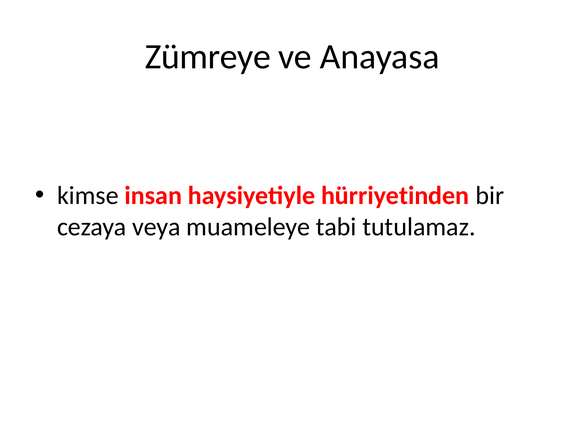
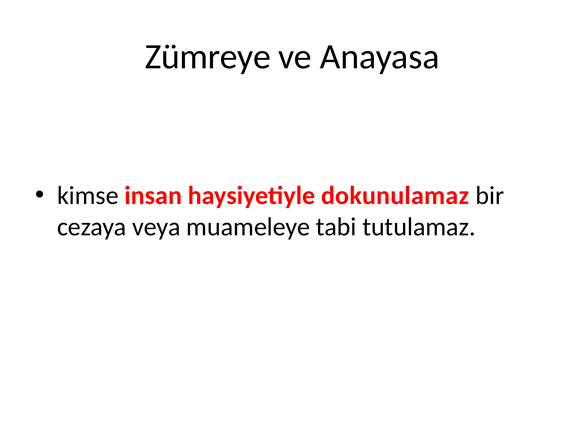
hürriyetinden: hürriyetinden -> dokunulamaz
